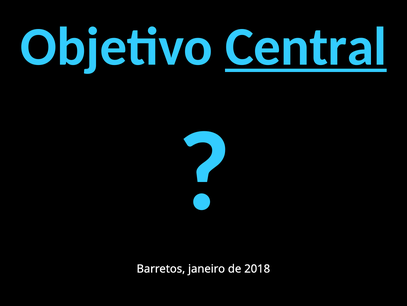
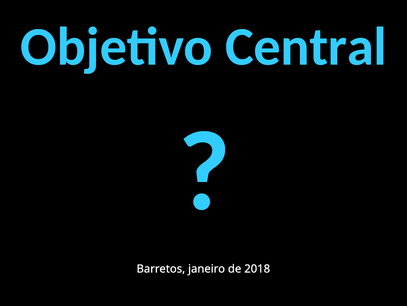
Central underline: present -> none
